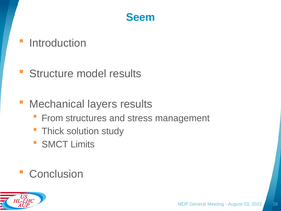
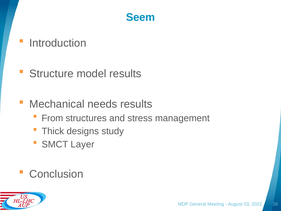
layers: layers -> needs
solution: solution -> designs
Limits: Limits -> Layer
